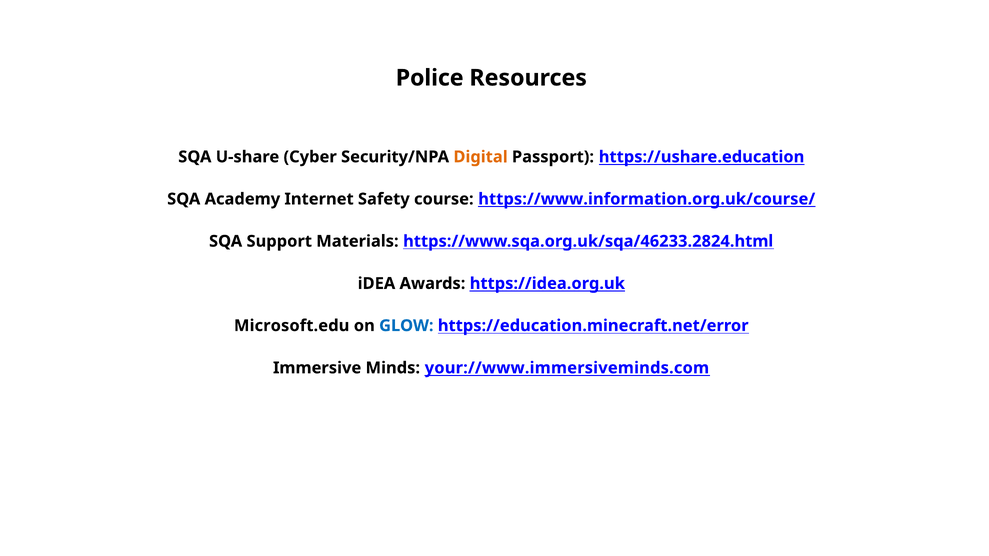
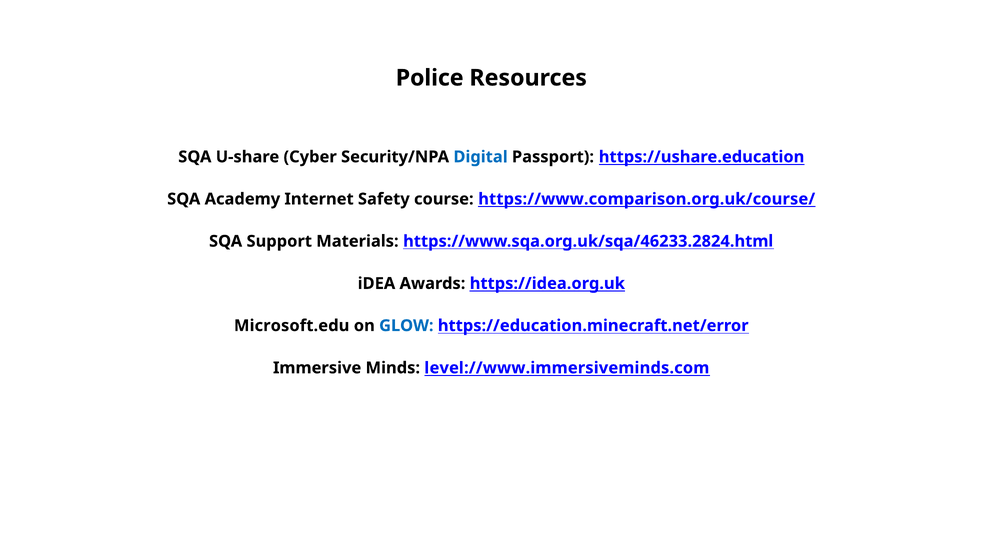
Digital colour: orange -> blue
https://www.information.org.uk/course/: https://www.information.org.uk/course/ -> https://www.comparison.org.uk/course/
your://www.immersiveminds.com: your://www.immersiveminds.com -> level://www.immersiveminds.com
